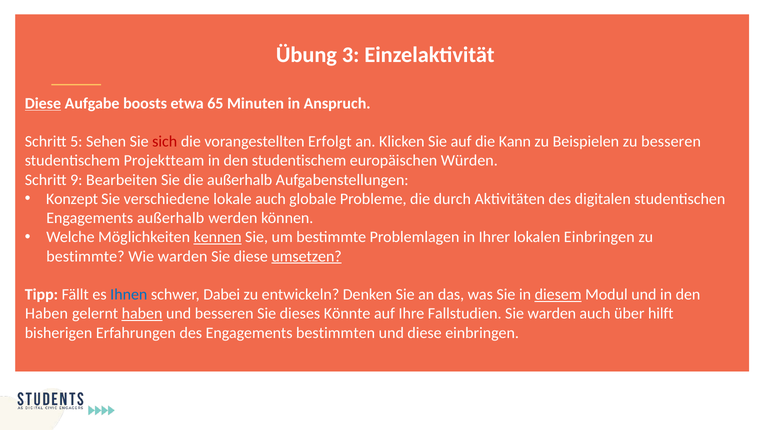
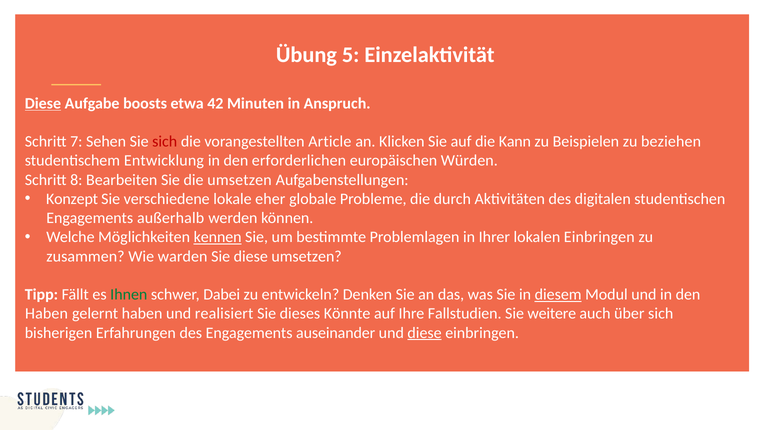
3: 3 -> 5
65: 65 -> 42
5: 5 -> 7
Erfolgt: Erfolgt -> Article
zu besseren: besseren -> beziehen
Projektteam: Projektteam -> Entwicklung
den studentischem: studentischem -> erforderlichen
9: 9 -> 8
die außerhalb: außerhalb -> umsetzen
lokale auch: auch -> eher
bestimmte at (85, 257): bestimmte -> zusammen
umsetzen at (307, 257) underline: present -> none
Ihnen colour: blue -> green
haben at (142, 314) underline: present -> none
und besseren: besseren -> realisiert
Sie warden: warden -> weitere
über hilft: hilft -> sich
bestimmten: bestimmten -> auseinander
diese at (425, 333) underline: none -> present
